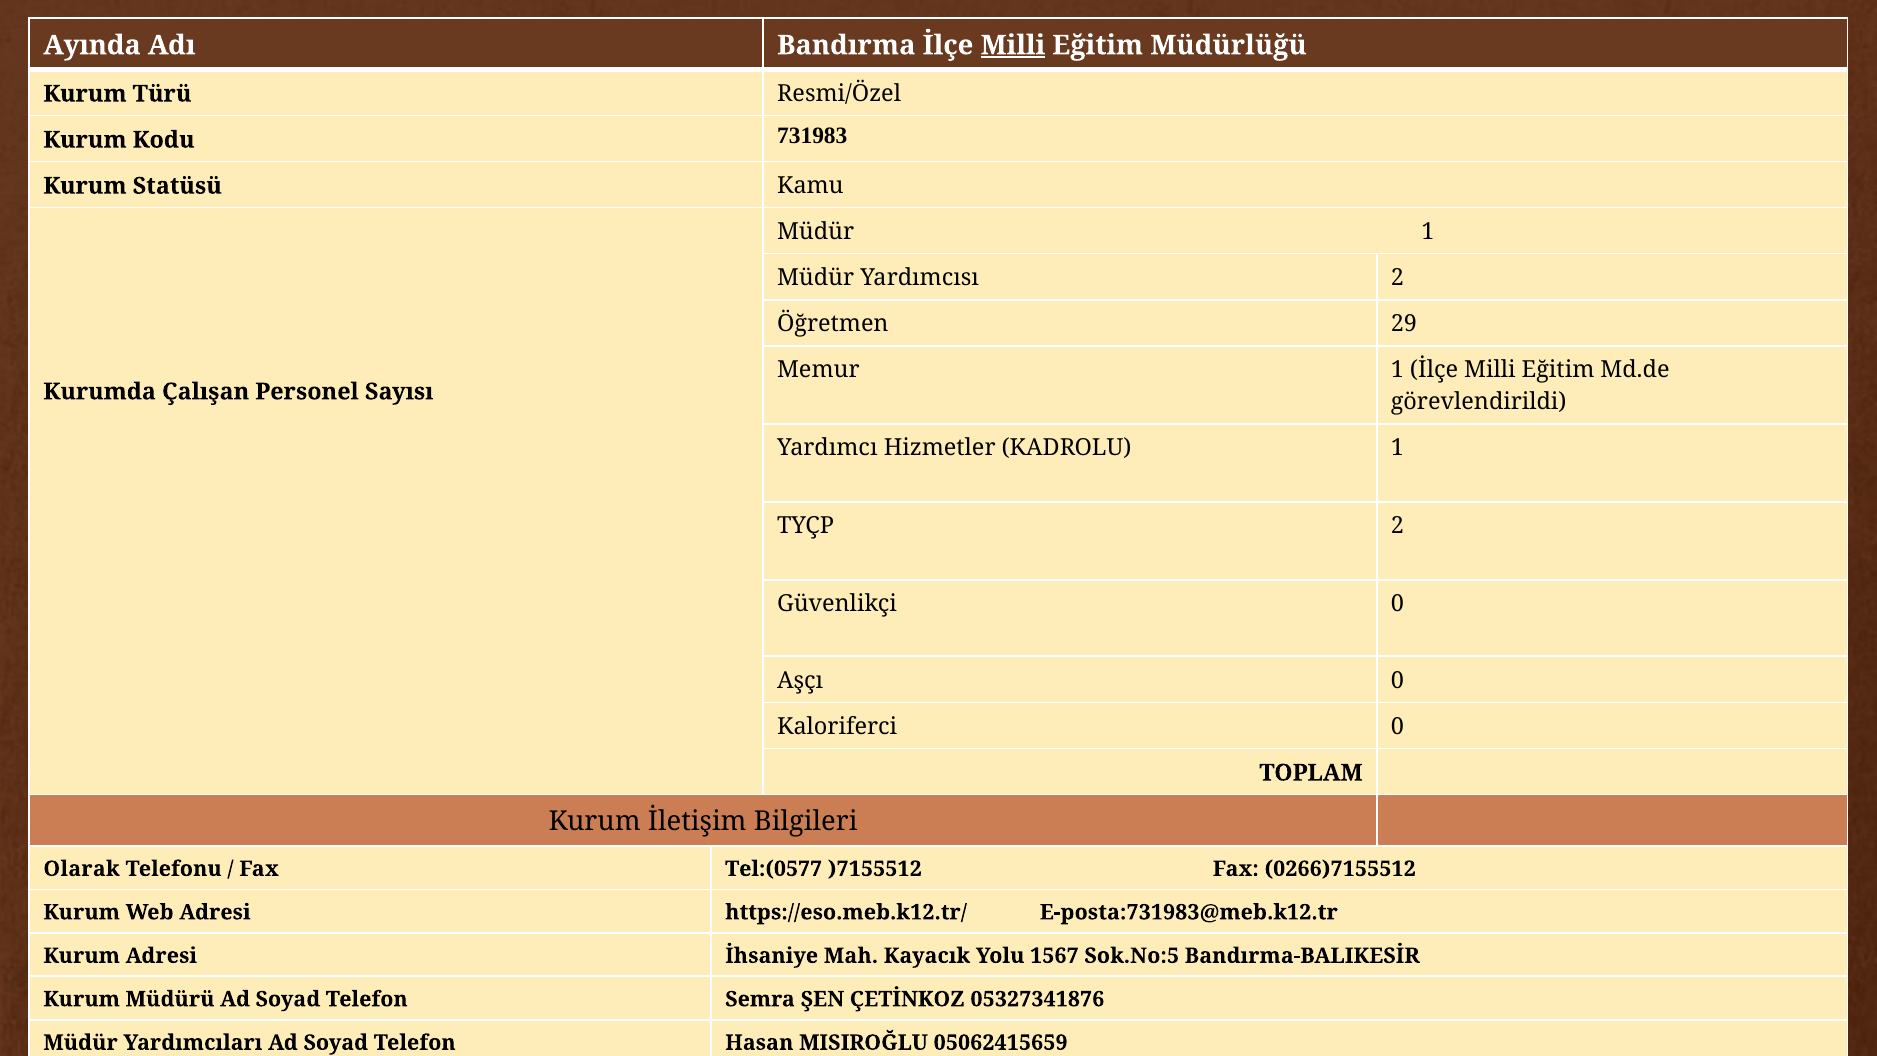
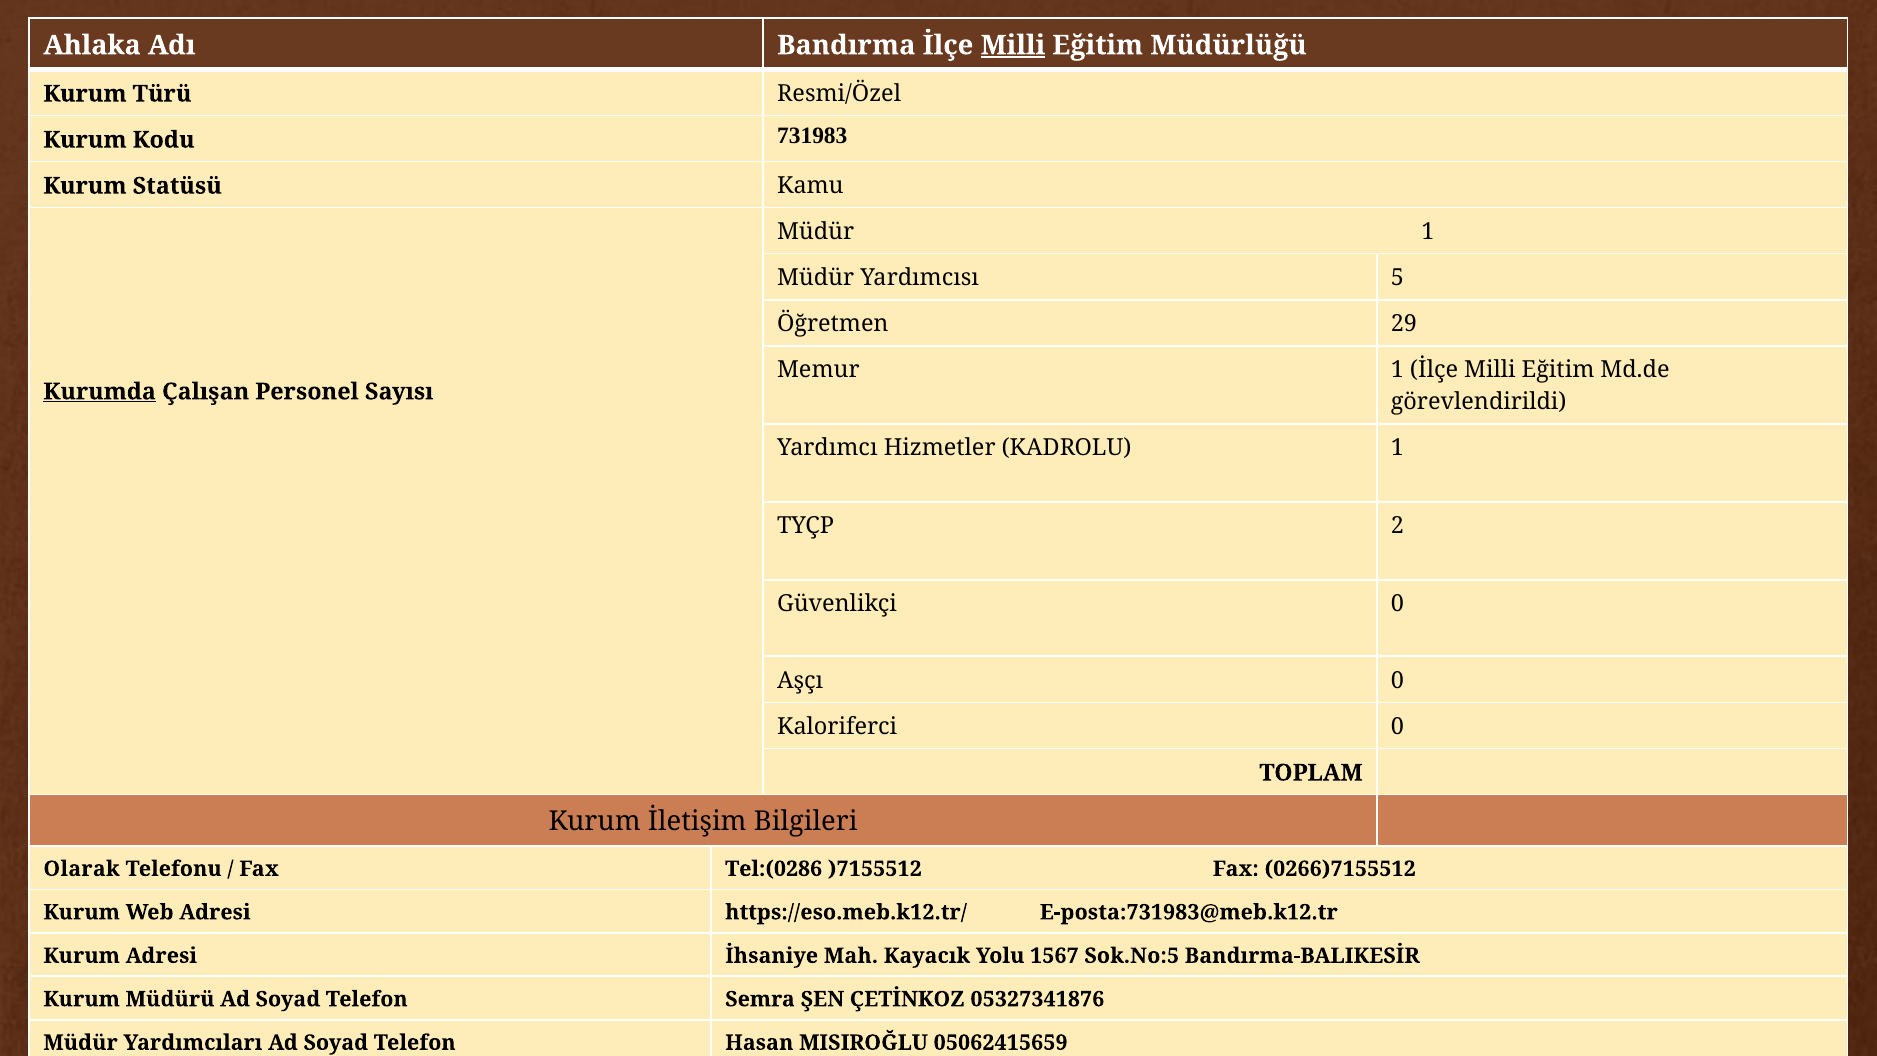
Ayında: Ayında -> Ahlaka
Yardımcısı 2: 2 -> 5
Kurumda underline: none -> present
Tel:(0577: Tel:(0577 -> Tel:(0286
